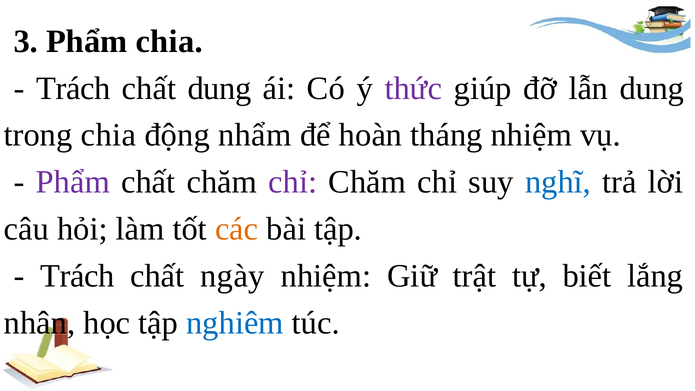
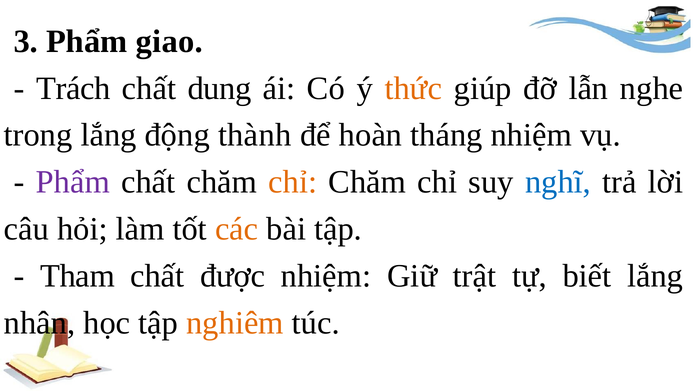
Phẩm chia: chia -> giao
thức colour: purple -> orange
lẫn dung: dung -> nghe
trong chia: chia -> lắng
nhẩm: nhẩm -> thành
chỉ at (293, 182) colour: purple -> orange
Trách at (77, 276): Trách -> Tham
ngày: ngày -> được
nghiêm colour: blue -> orange
